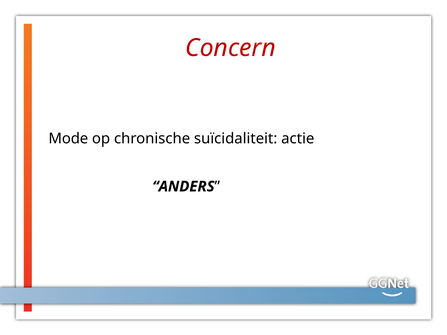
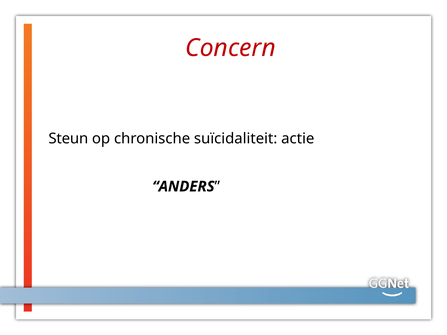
Mode: Mode -> Steun
